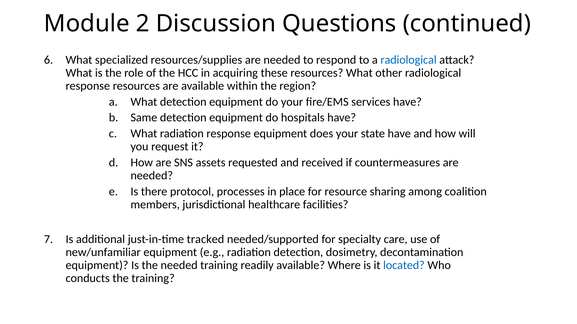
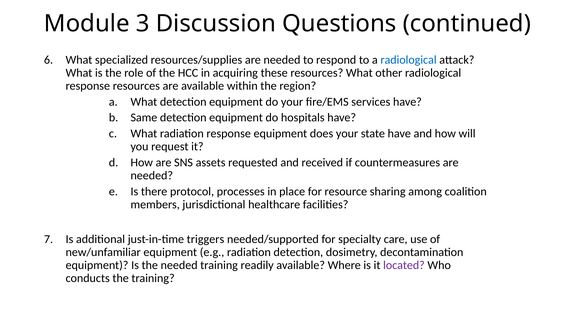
2: 2 -> 3
tracked: tracked -> triggers
located colour: blue -> purple
